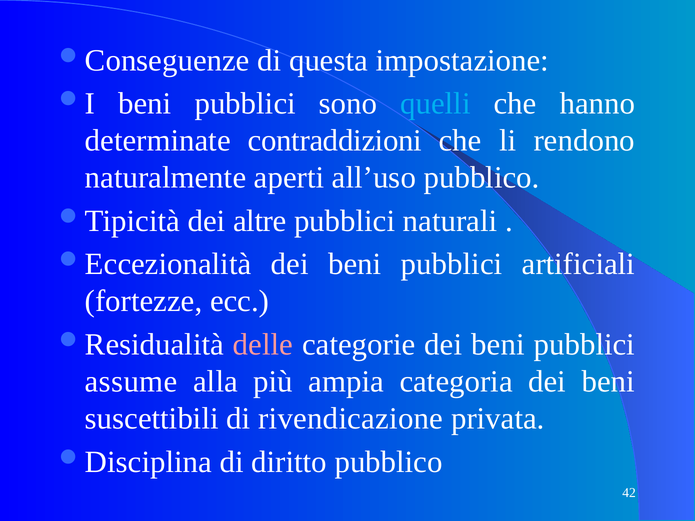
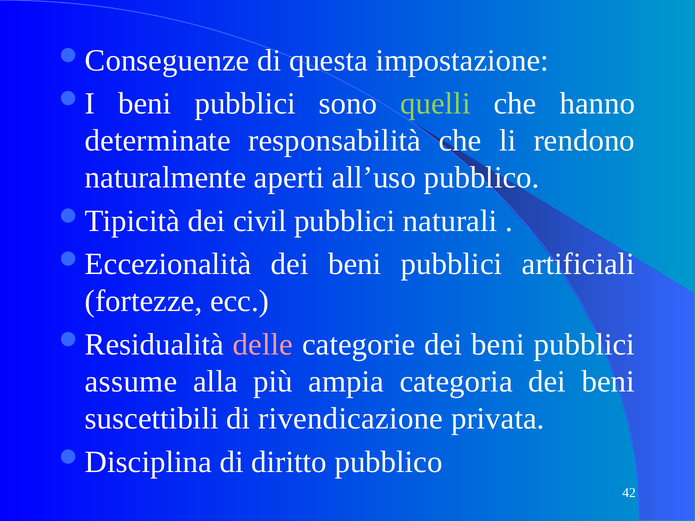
quelli colour: light blue -> light green
contraddizioni: contraddizioni -> responsabilità
altre: altre -> civil
